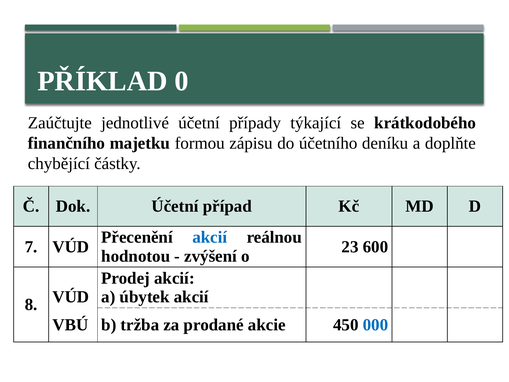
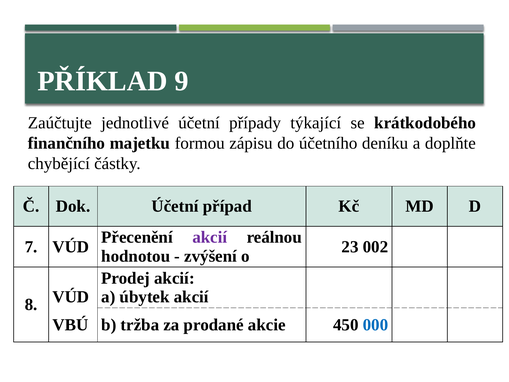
0: 0 -> 9
akcií at (210, 237) colour: blue -> purple
600: 600 -> 002
